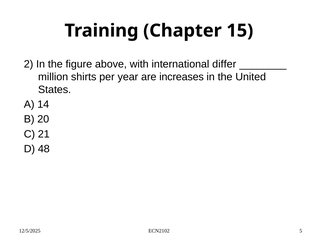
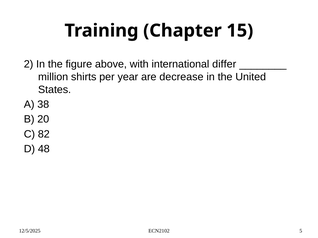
increases: increases -> decrease
14: 14 -> 38
21: 21 -> 82
